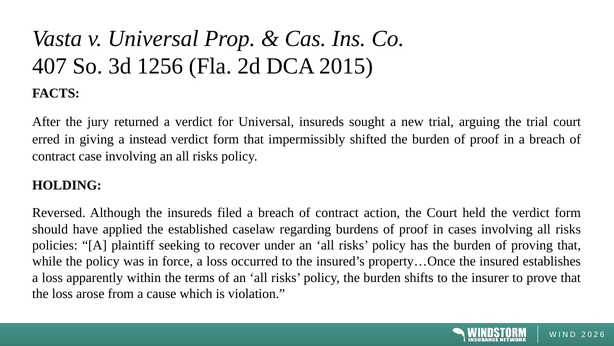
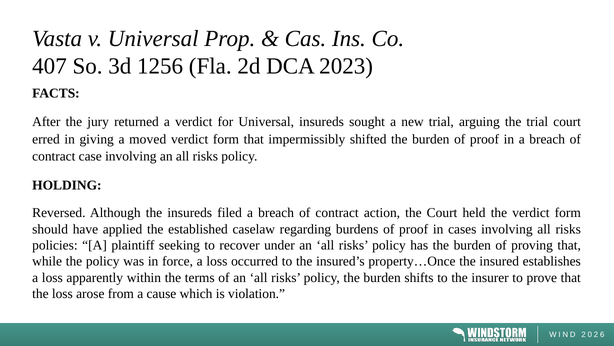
2015: 2015 -> 2023
instead: instead -> moved
